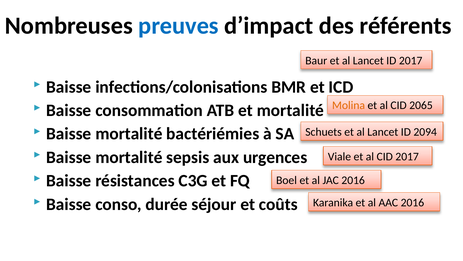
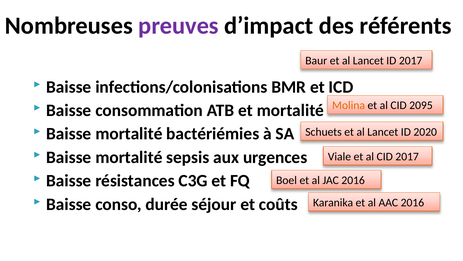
preuves colour: blue -> purple
2065: 2065 -> 2095
2094: 2094 -> 2020
